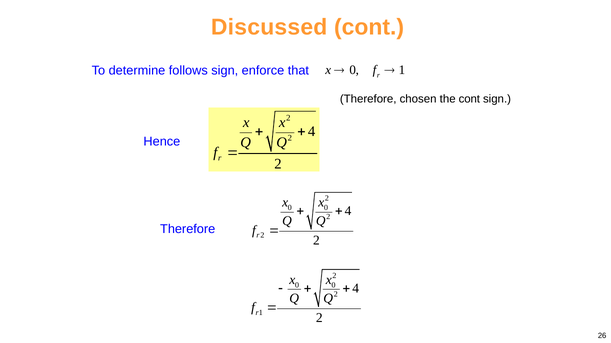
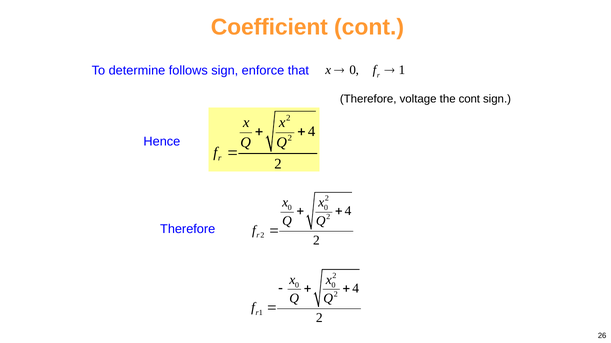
Discussed: Discussed -> Coefficient
chosen: chosen -> voltage
